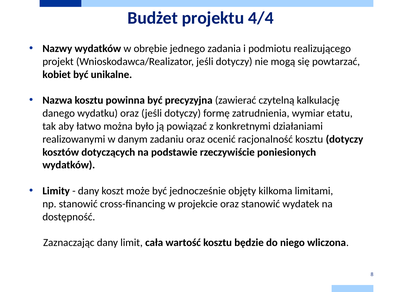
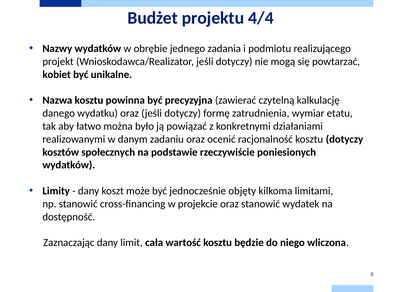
dotyczących: dotyczących -> społecznych
